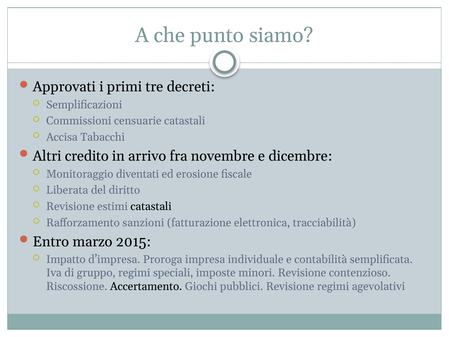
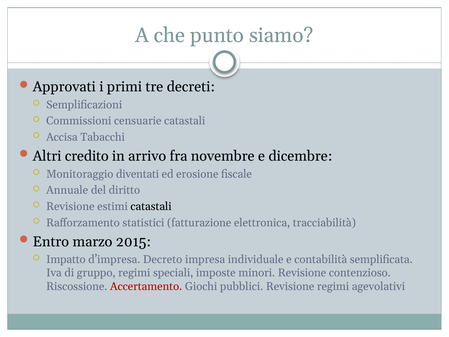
Liberata: Liberata -> Annuale
sanzioni: sanzioni -> statistici
Proroga: Proroga -> Decreto
Accertamento colour: black -> red
